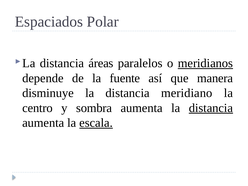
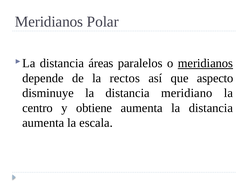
Espaciados at (49, 22): Espaciados -> Meridianos
fuente: fuente -> rectos
manera: manera -> aspecto
sombra: sombra -> obtiene
distancia at (211, 108) underline: present -> none
escala underline: present -> none
